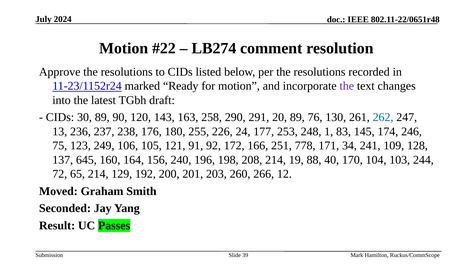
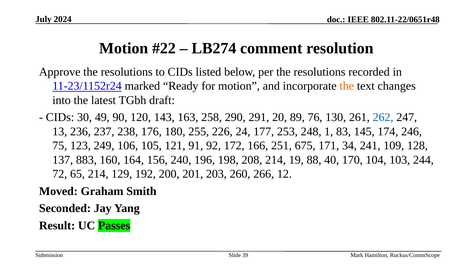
the at (347, 86) colour: purple -> orange
30 89: 89 -> 49
778: 778 -> 675
645: 645 -> 883
